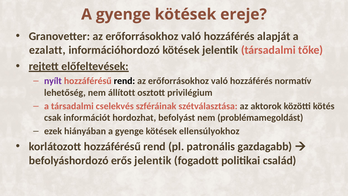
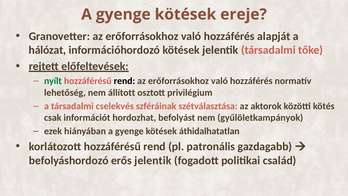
ezalatt: ezalatt -> hálózat
nyílt colour: purple -> green
problémamegoldást: problémamegoldást -> gyűlöletkampányok
ellensúlyokhoz: ellensúlyokhoz -> áthidalhatatlan
